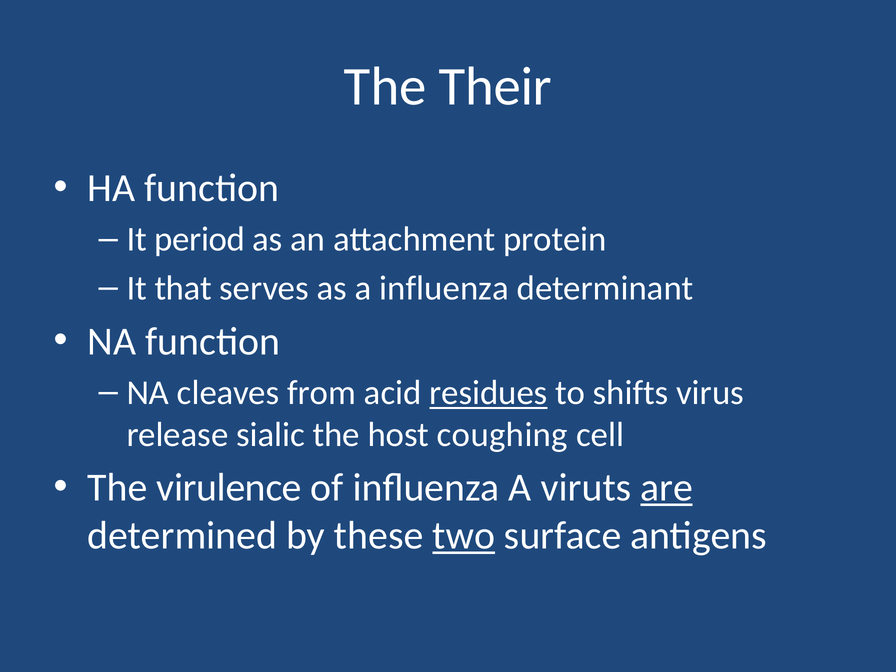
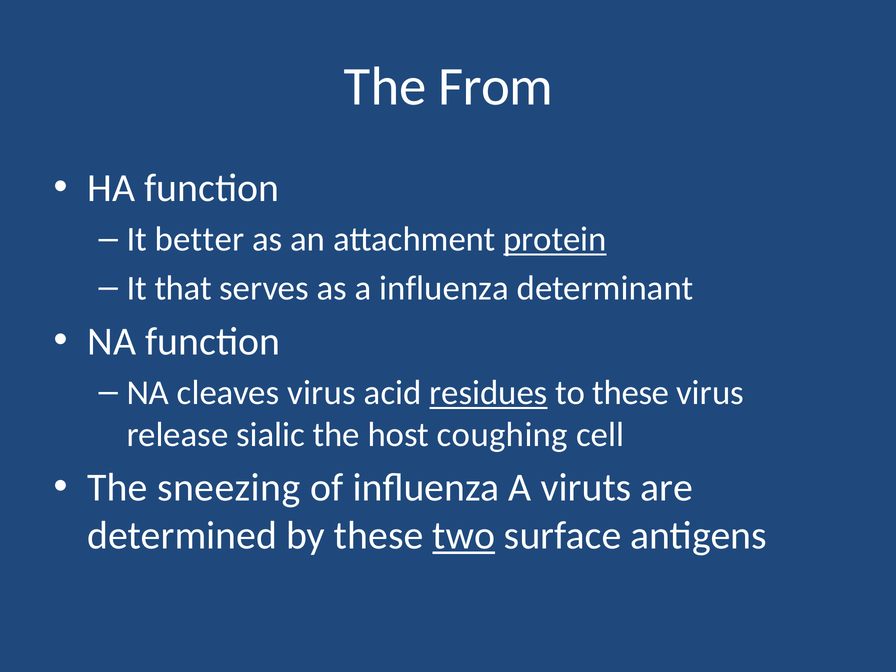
Their: Their -> From
period: period -> better
protein underline: none -> present
cleaves from: from -> virus
to shifts: shifts -> these
virulence: virulence -> sneezing
are underline: present -> none
